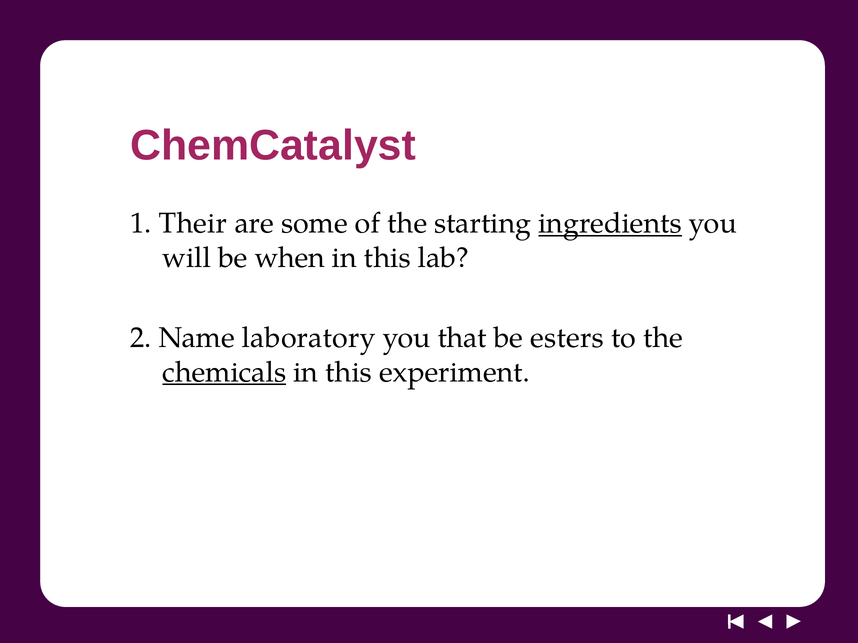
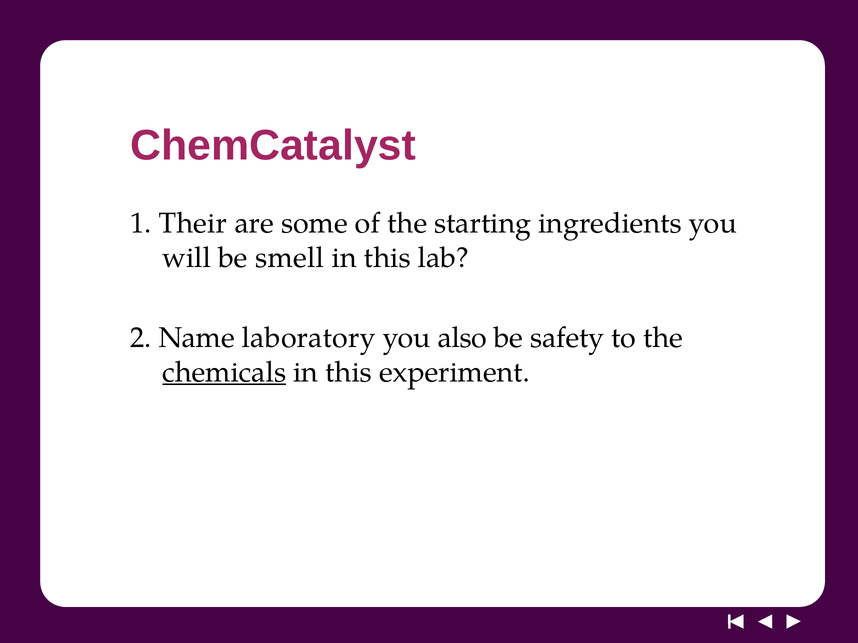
ingredients underline: present -> none
when: when -> smell
that: that -> also
esters: esters -> safety
